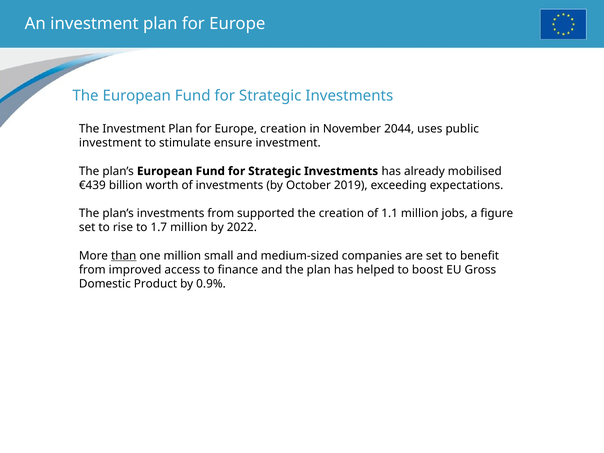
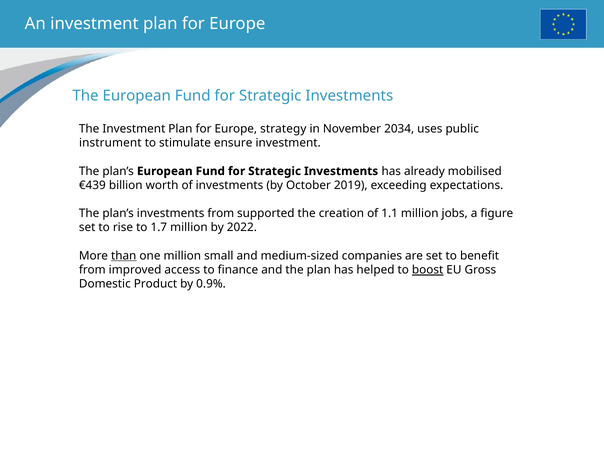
Europe creation: creation -> strategy
2044: 2044 -> 2034
investment at (110, 143): investment -> instrument
boost underline: none -> present
